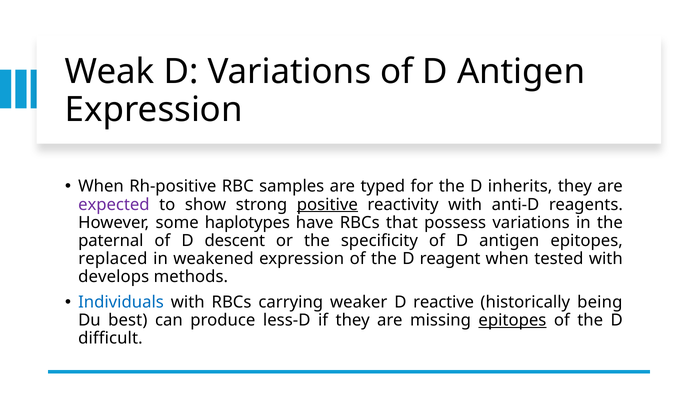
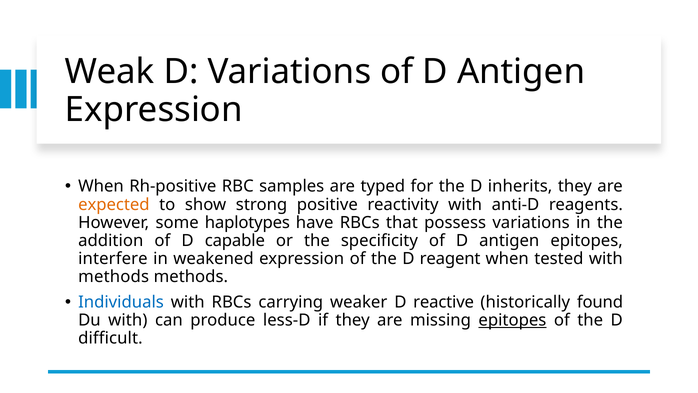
expected colour: purple -> orange
positive underline: present -> none
paternal: paternal -> addition
descent: descent -> capable
replaced: replaced -> interfere
develops at (114, 277): develops -> methods
being: being -> found
Du best: best -> with
